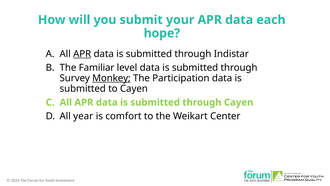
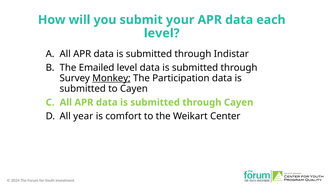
hope at (162, 33): hope -> level
APR at (82, 54) underline: present -> none
Familiar: Familiar -> Emailed
